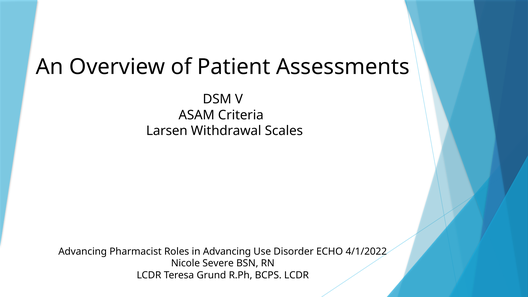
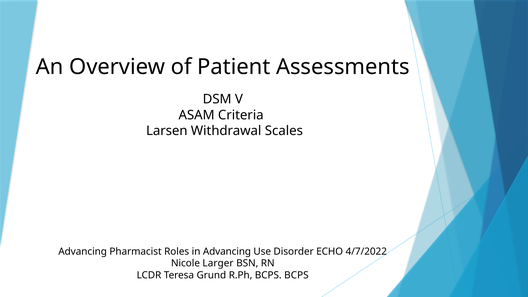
4/1/2022: 4/1/2022 -> 4/7/2022
Severe: Severe -> Larger
BCPS LCDR: LCDR -> BCPS
